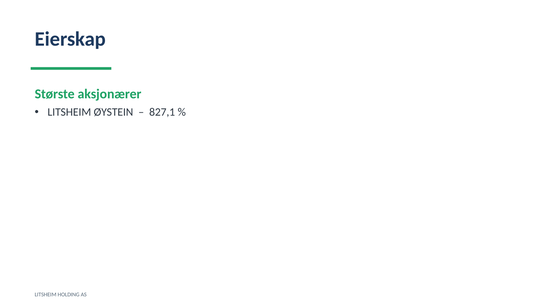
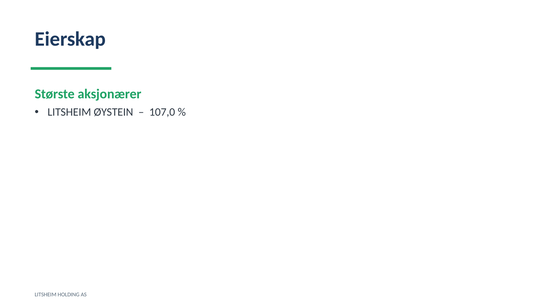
827,1: 827,1 -> 107,0
